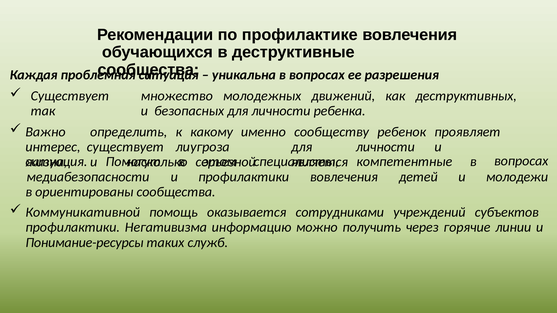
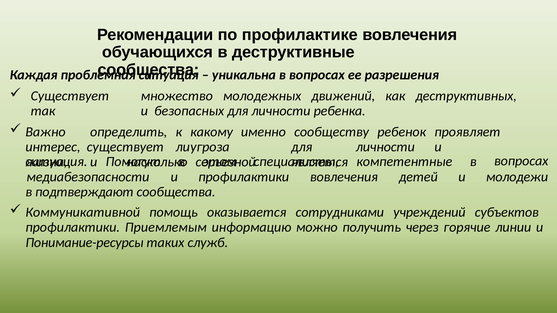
ориентированы: ориентированы -> подтверждают
Негативизма: Негативизма -> Приемлемым
